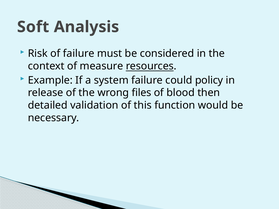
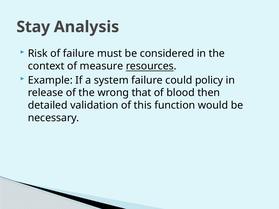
Soft: Soft -> Stay
files: files -> that
